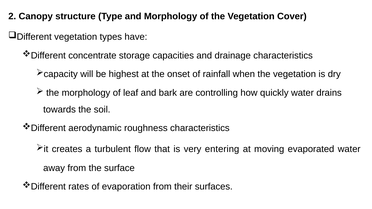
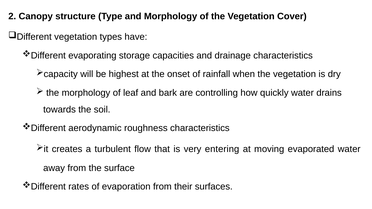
concentrate: concentrate -> evaporating
